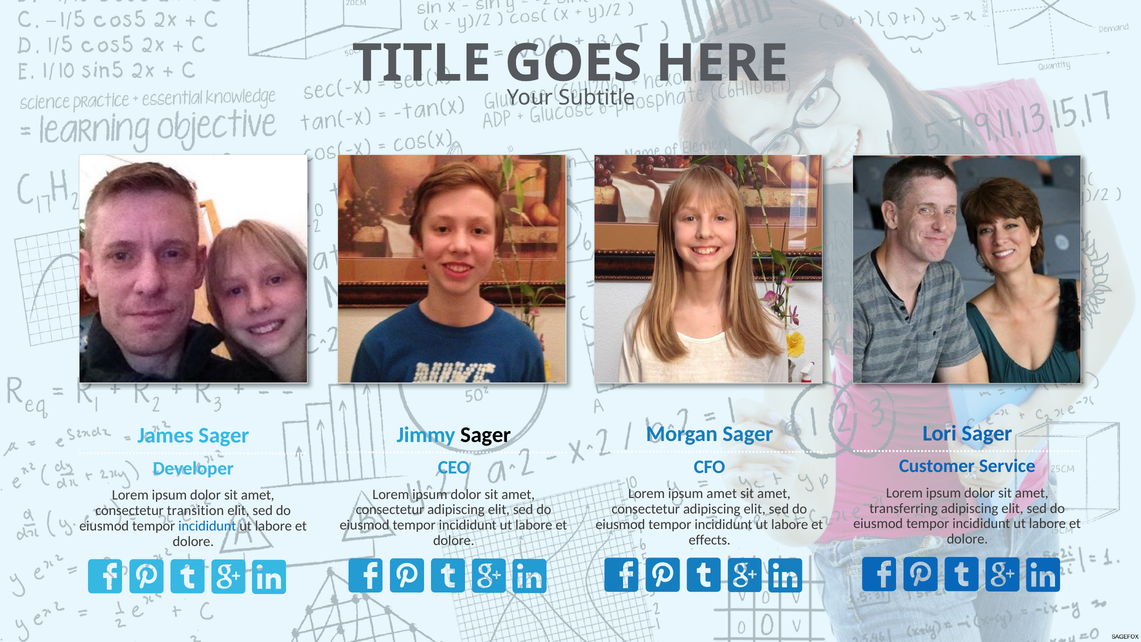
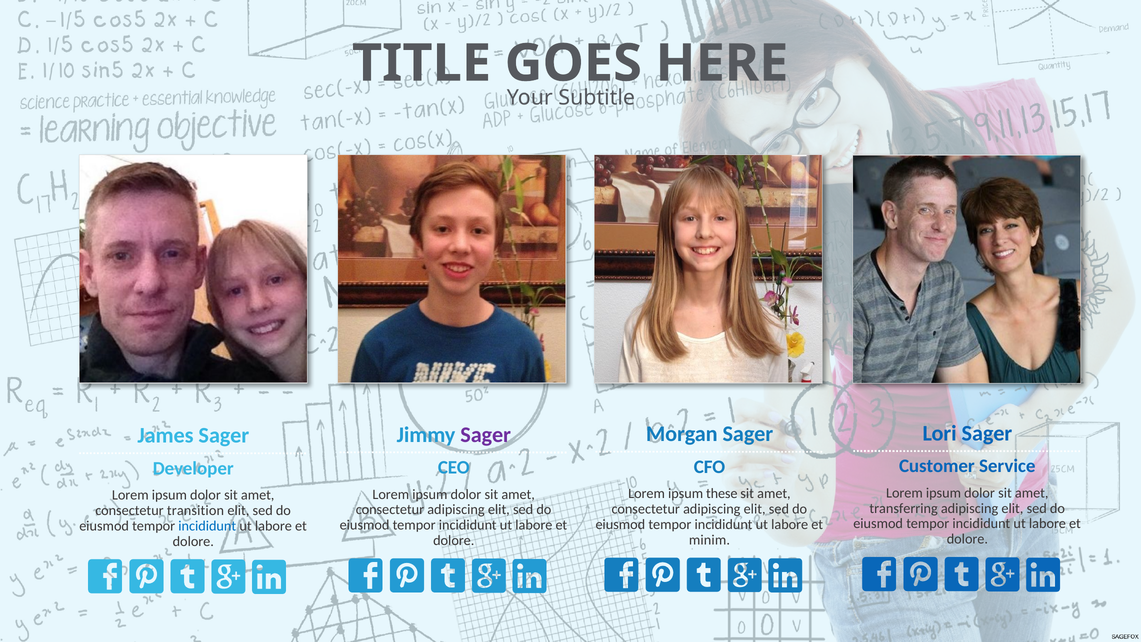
Sager at (486, 435) colour: black -> purple
ipsum amet: amet -> these
effects: effects -> minim
